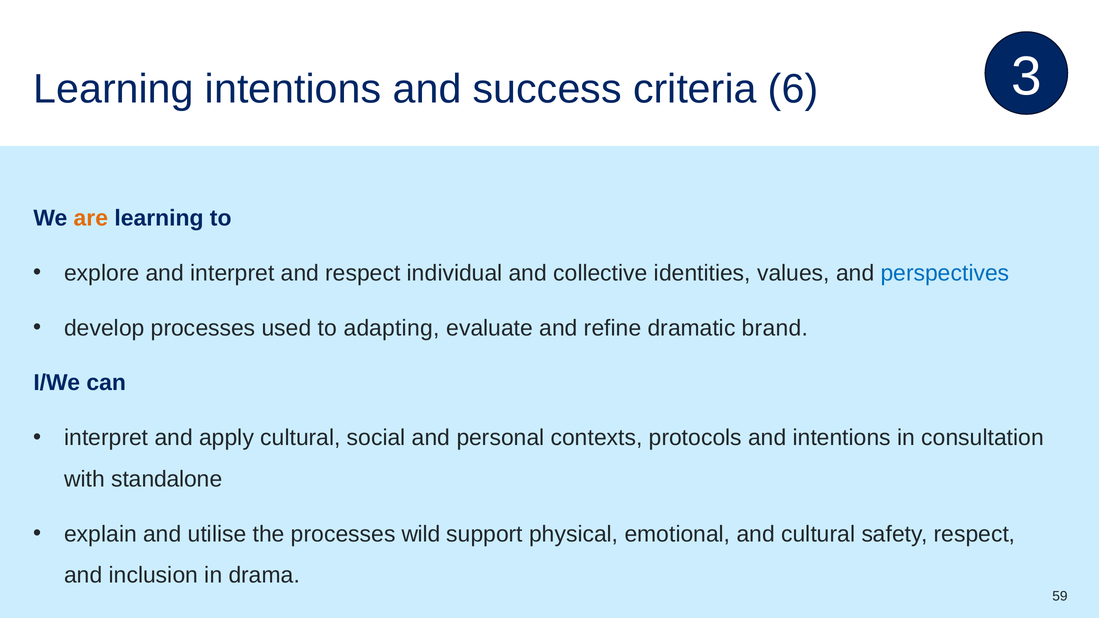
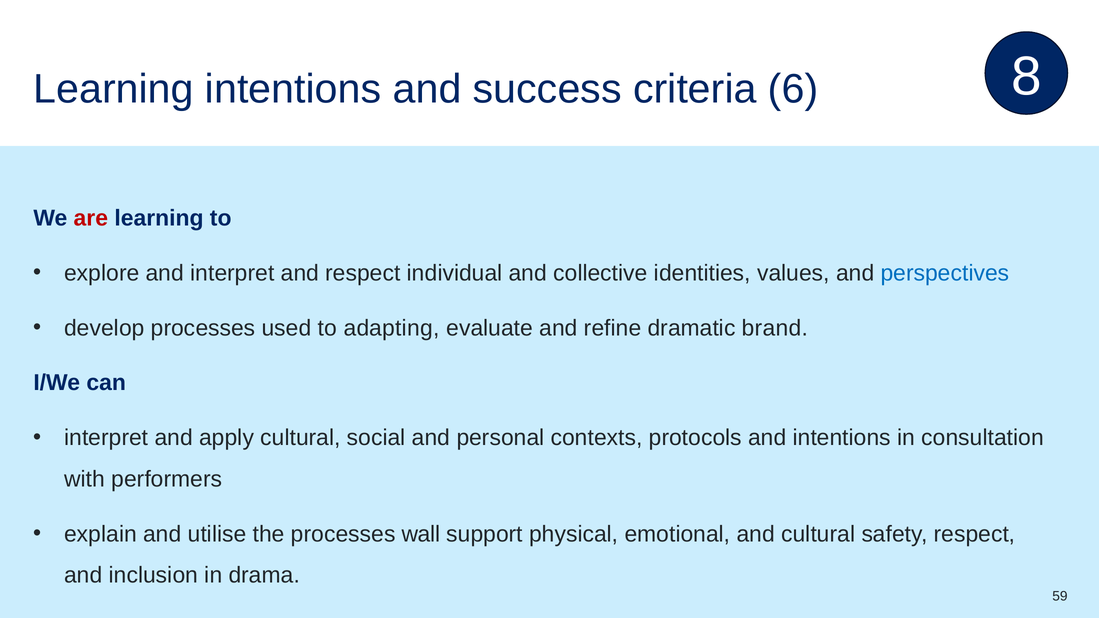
3: 3 -> 8
are colour: orange -> red
standalone: standalone -> performers
wild: wild -> wall
